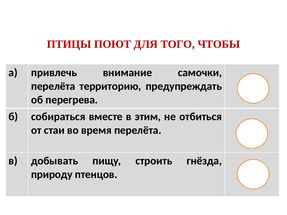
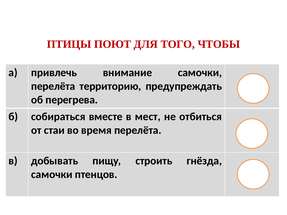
этим: этим -> мест
природу at (52, 175): природу -> самочки
